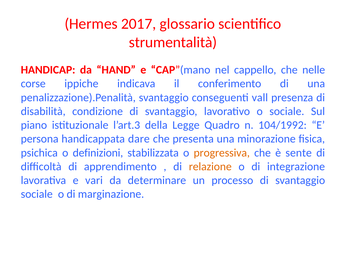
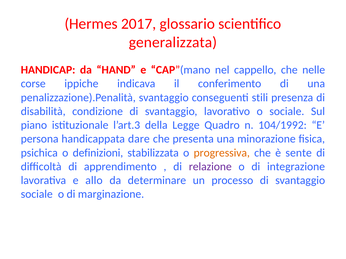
strumentalità: strumentalità -> generalizzata
vall: vall -> stili
relazione colour: orange -> purple
vari: vari -> allo
